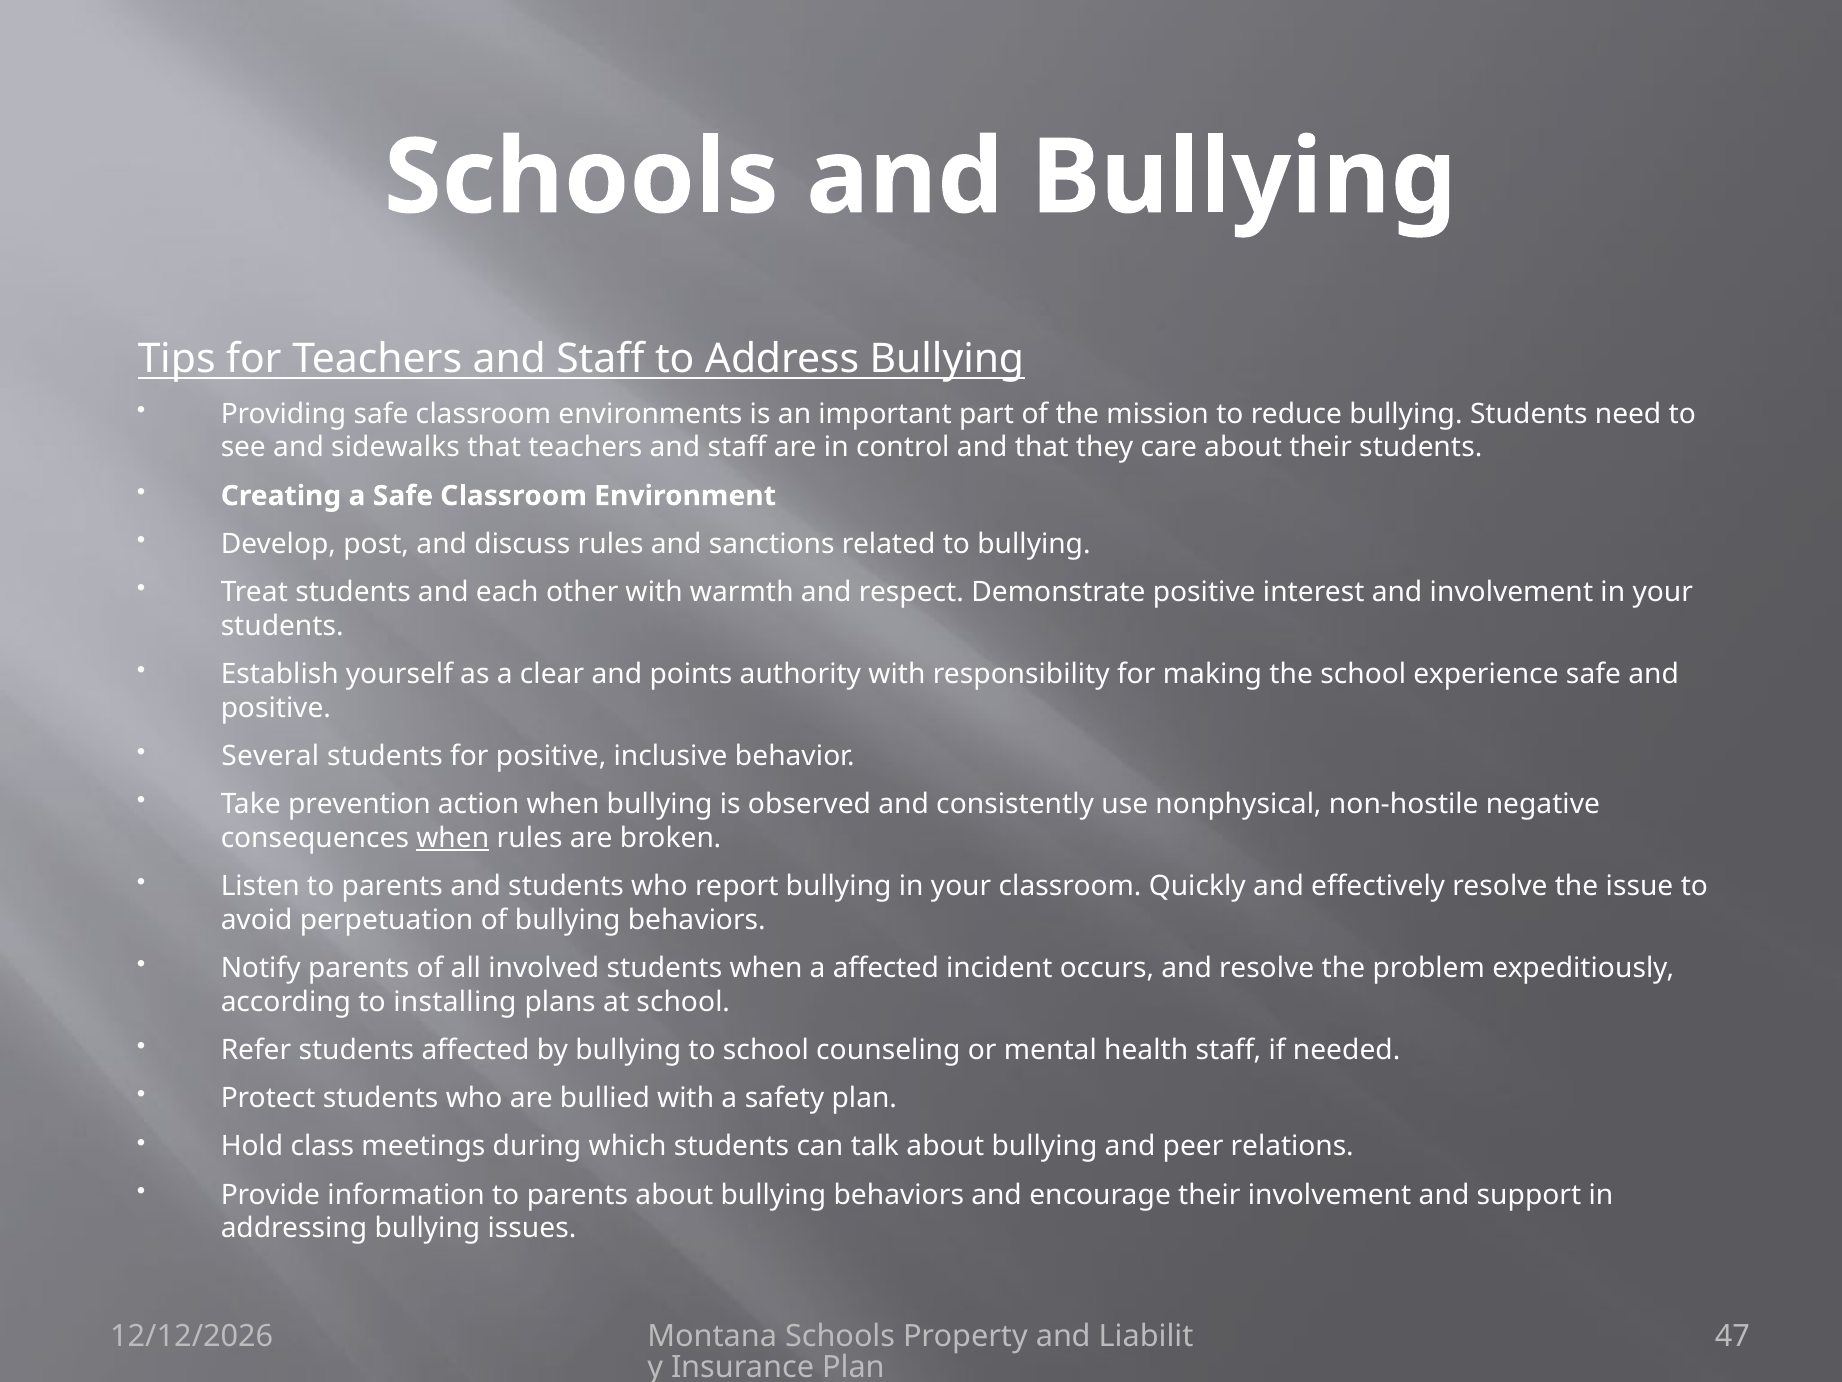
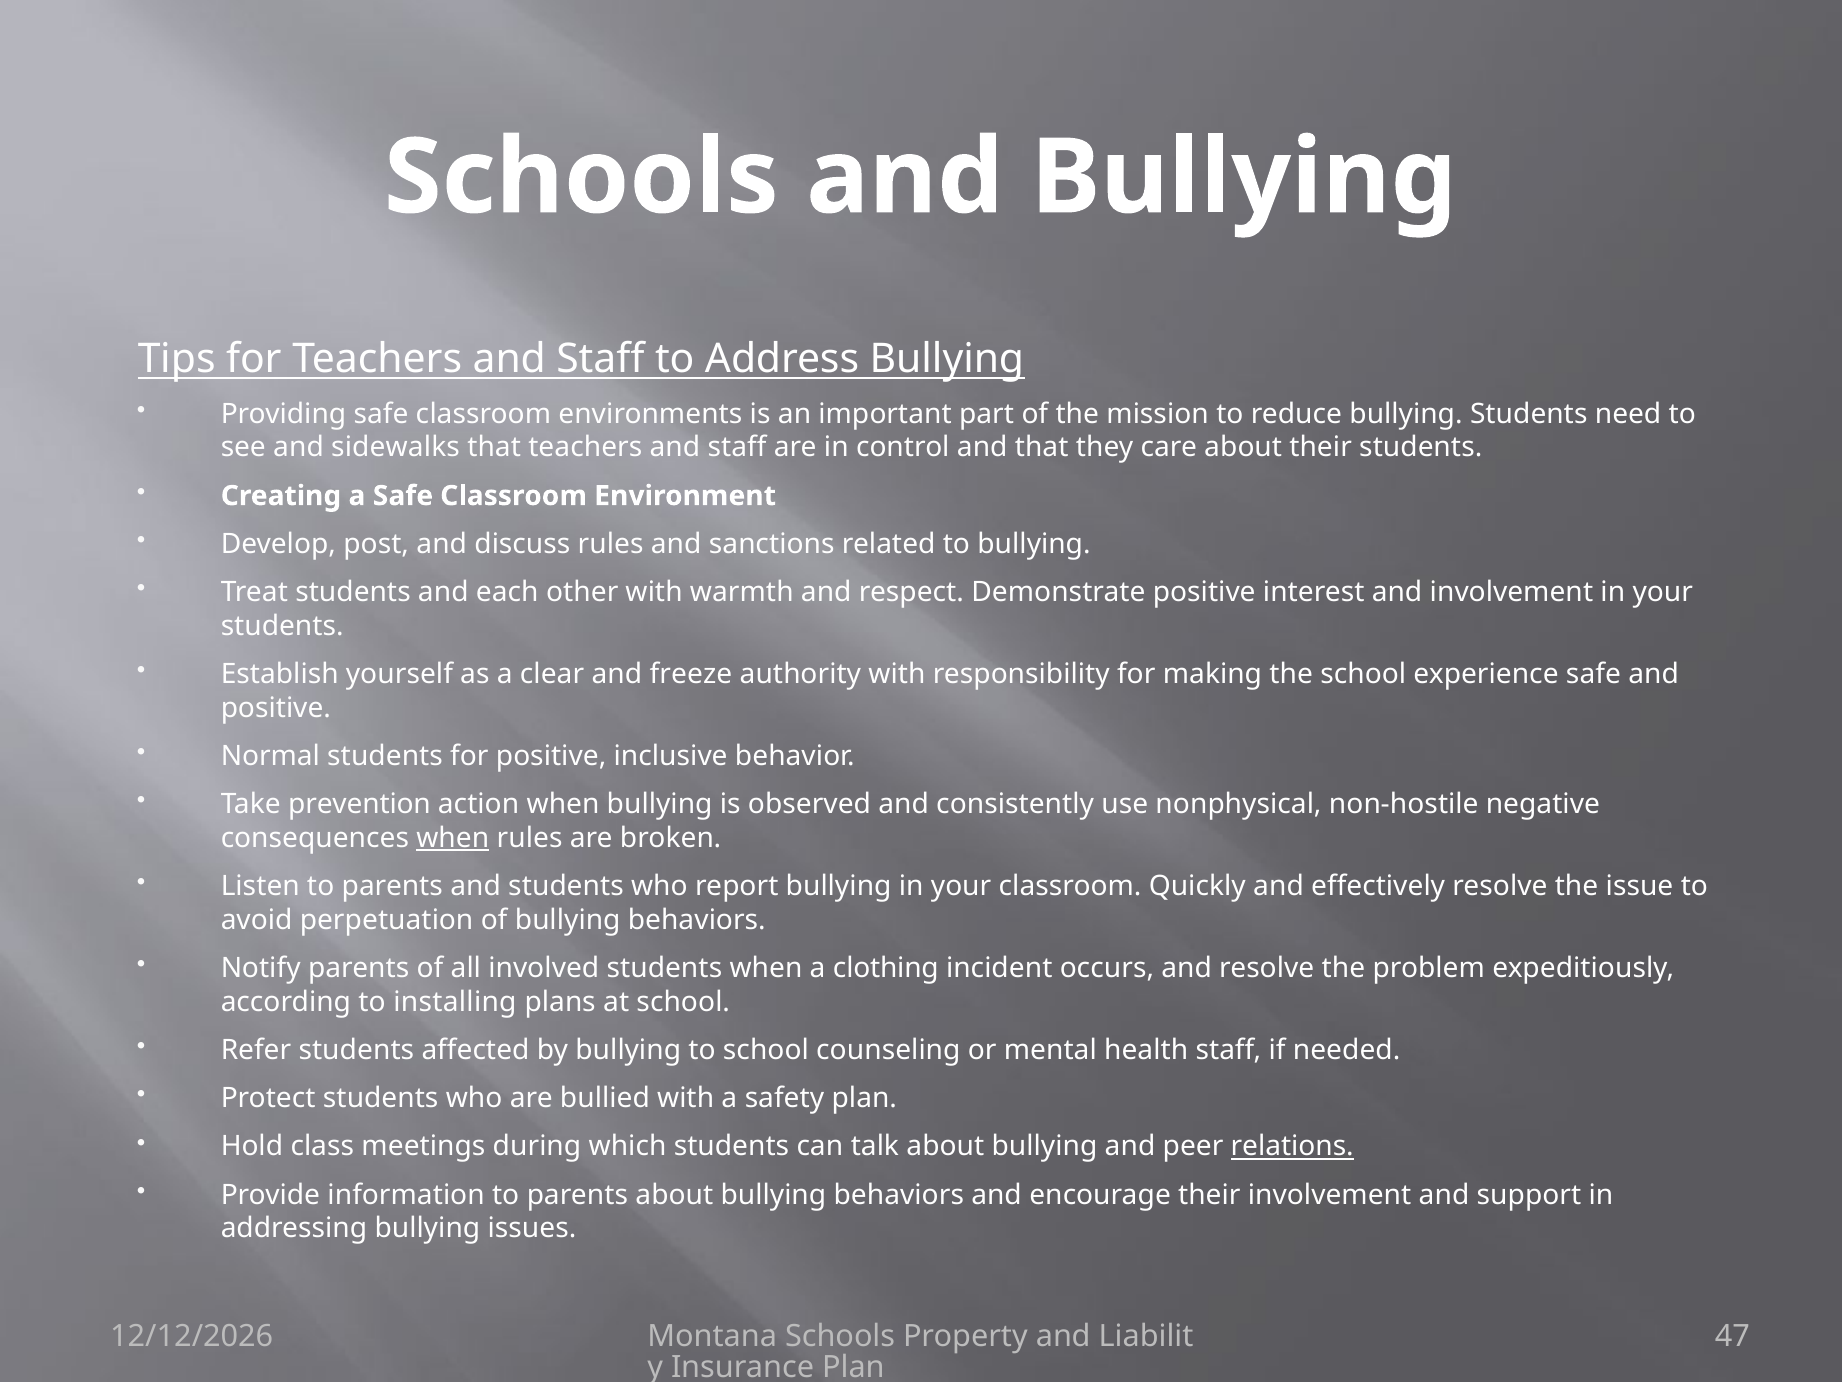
points: points -> freeze
Several: Several -> Normal
a affected: affected -> clothing
relations underline: none -> present
